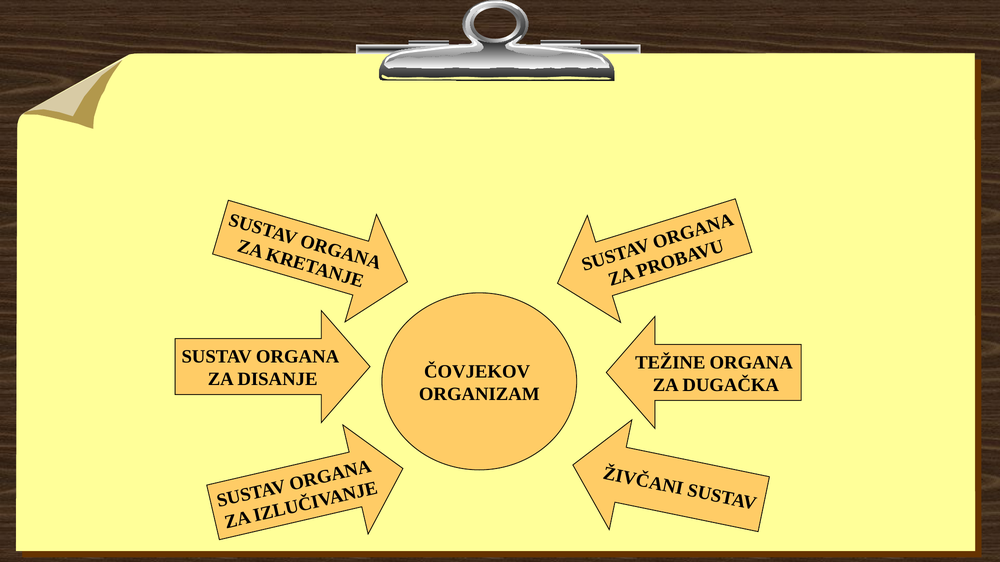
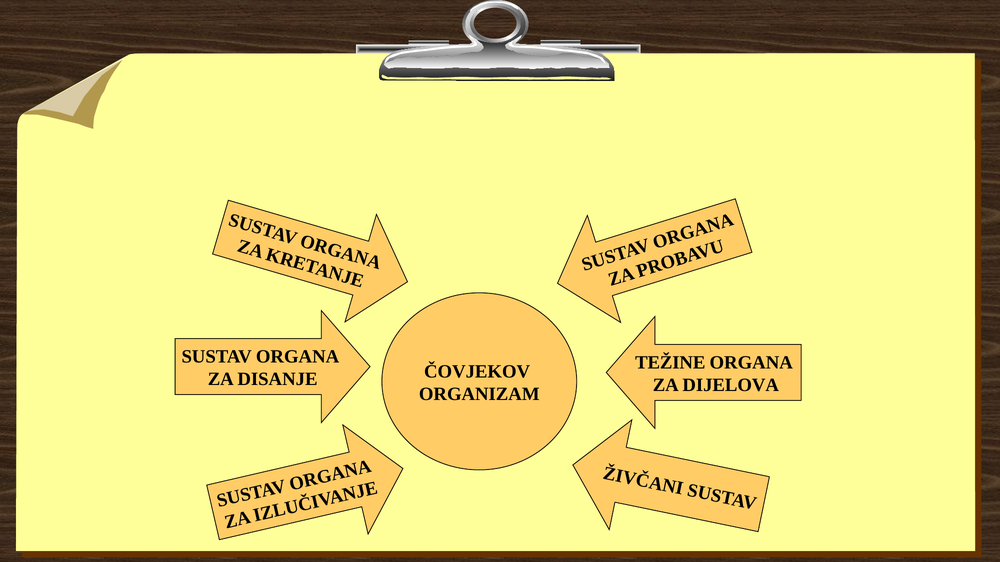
DUGAČKA: DUGAČKA -> DIJELOVA
